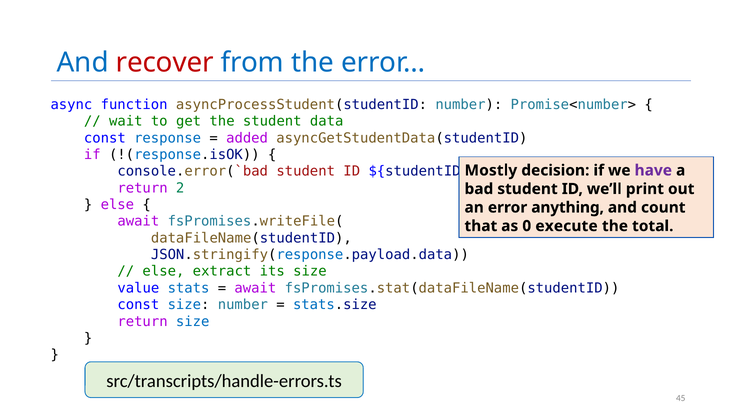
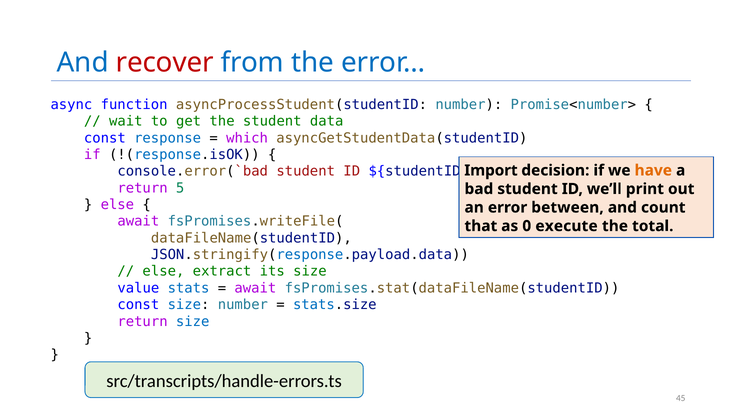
added: added -> which
Mostly: Mostly -> Import
have colour: purple -> orange
2: 2 -> 5
anything: anything -> between
